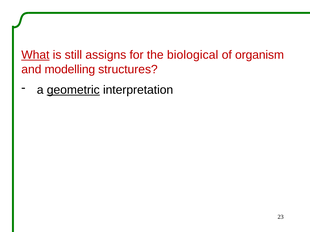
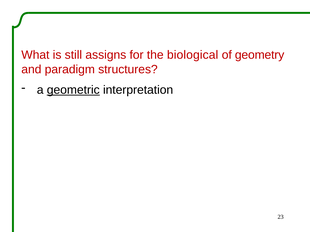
What underline: present -> none
organism: organism -> geometry
modelling: modelling -> paradigm
